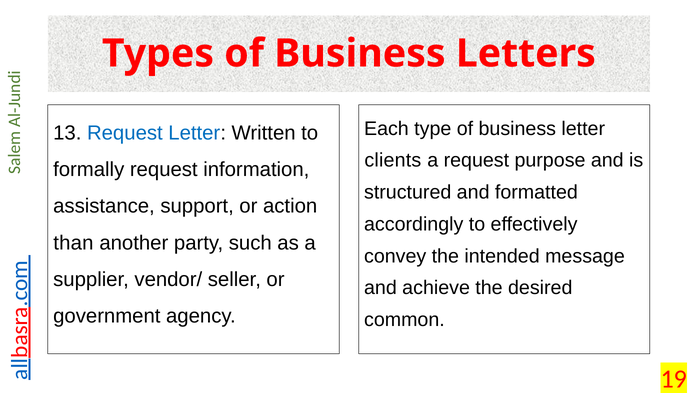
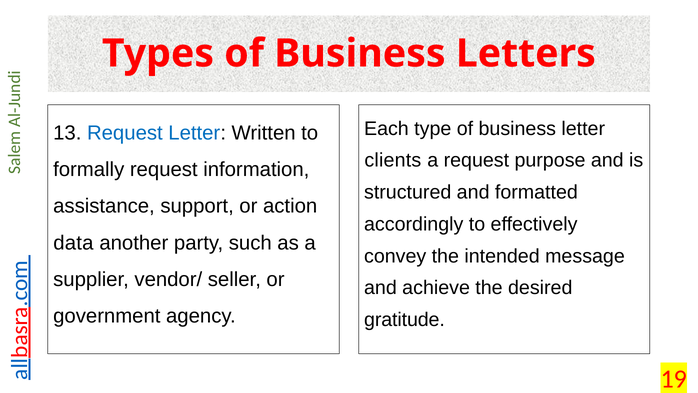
than: than -> data
common: common -> gratitude
